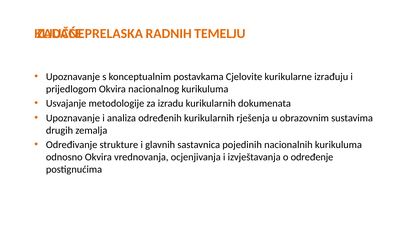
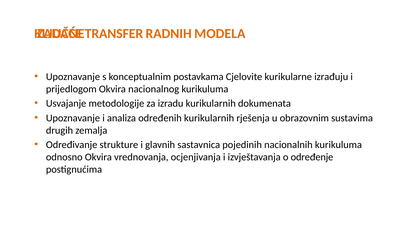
PRELASKA: PRELASKA -> TRANSFER
TEMELJU: TEMELJU -> MODELA
